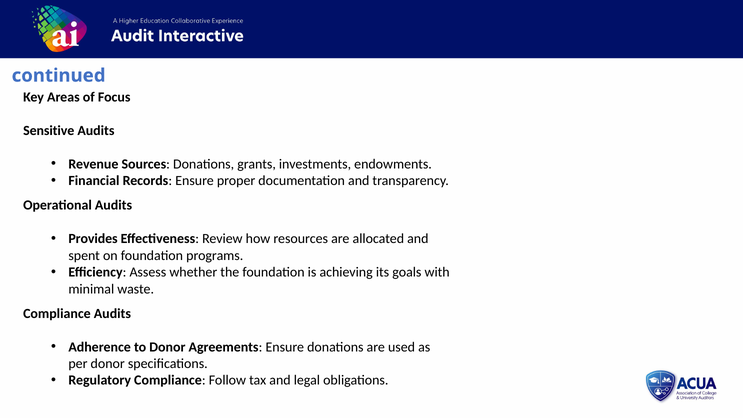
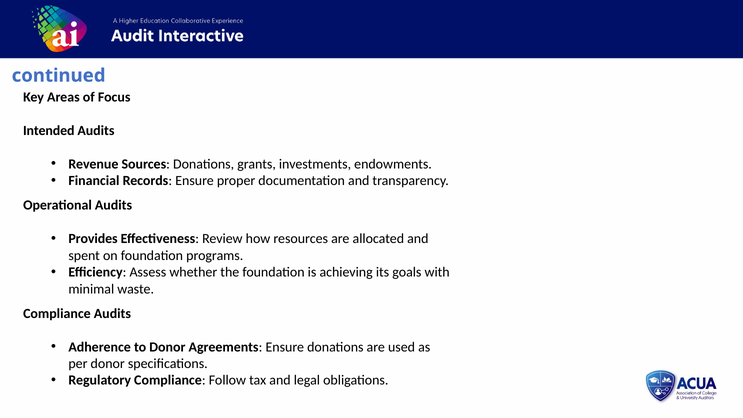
Sensitive: Sensitive -> Intended
